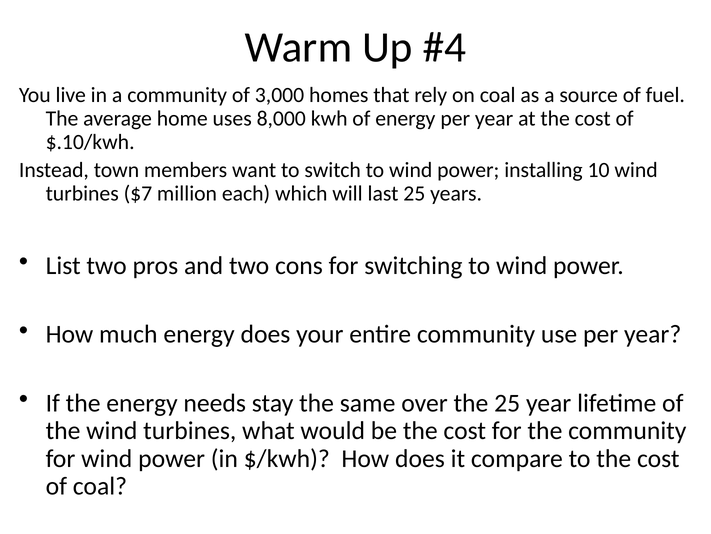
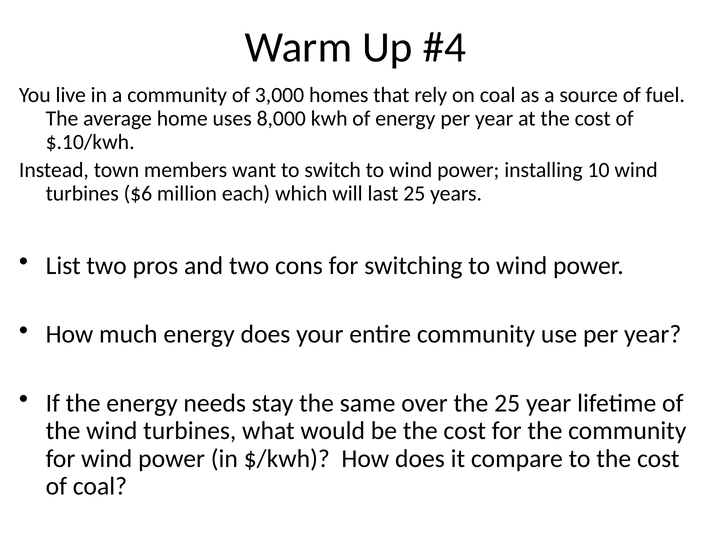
$7: $7 -> $6
